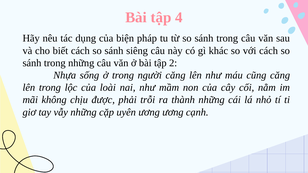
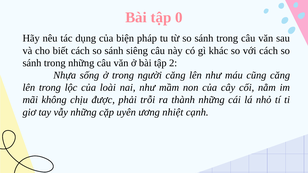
4: 4 -> 0
ương ương: ương -> nhiệt
